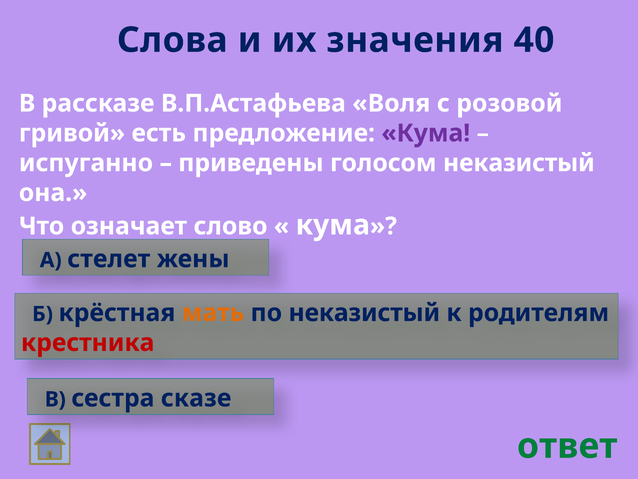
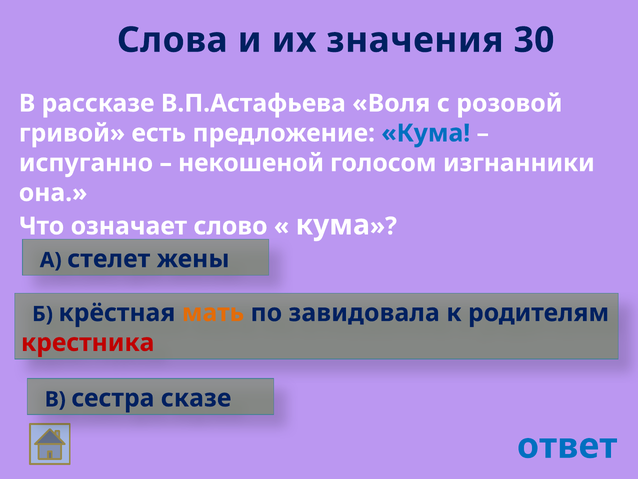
40: 40 -> 30
Кума at (426, 133) colour: purple -> blue
приведены: приведены -> некошеной
голосом неказистый: неказистый -> изгнанники
по неказистый: неказистый -> завидовала
ответ colour: green -> blue
